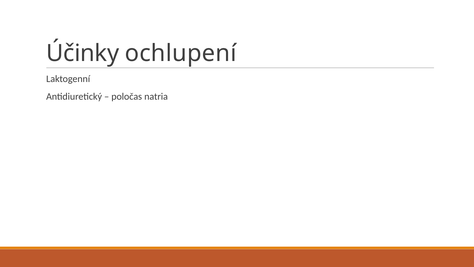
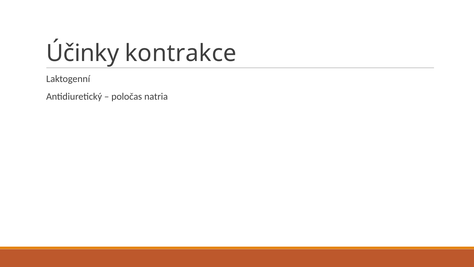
ochlupení: ochlupení -> kontrakce
